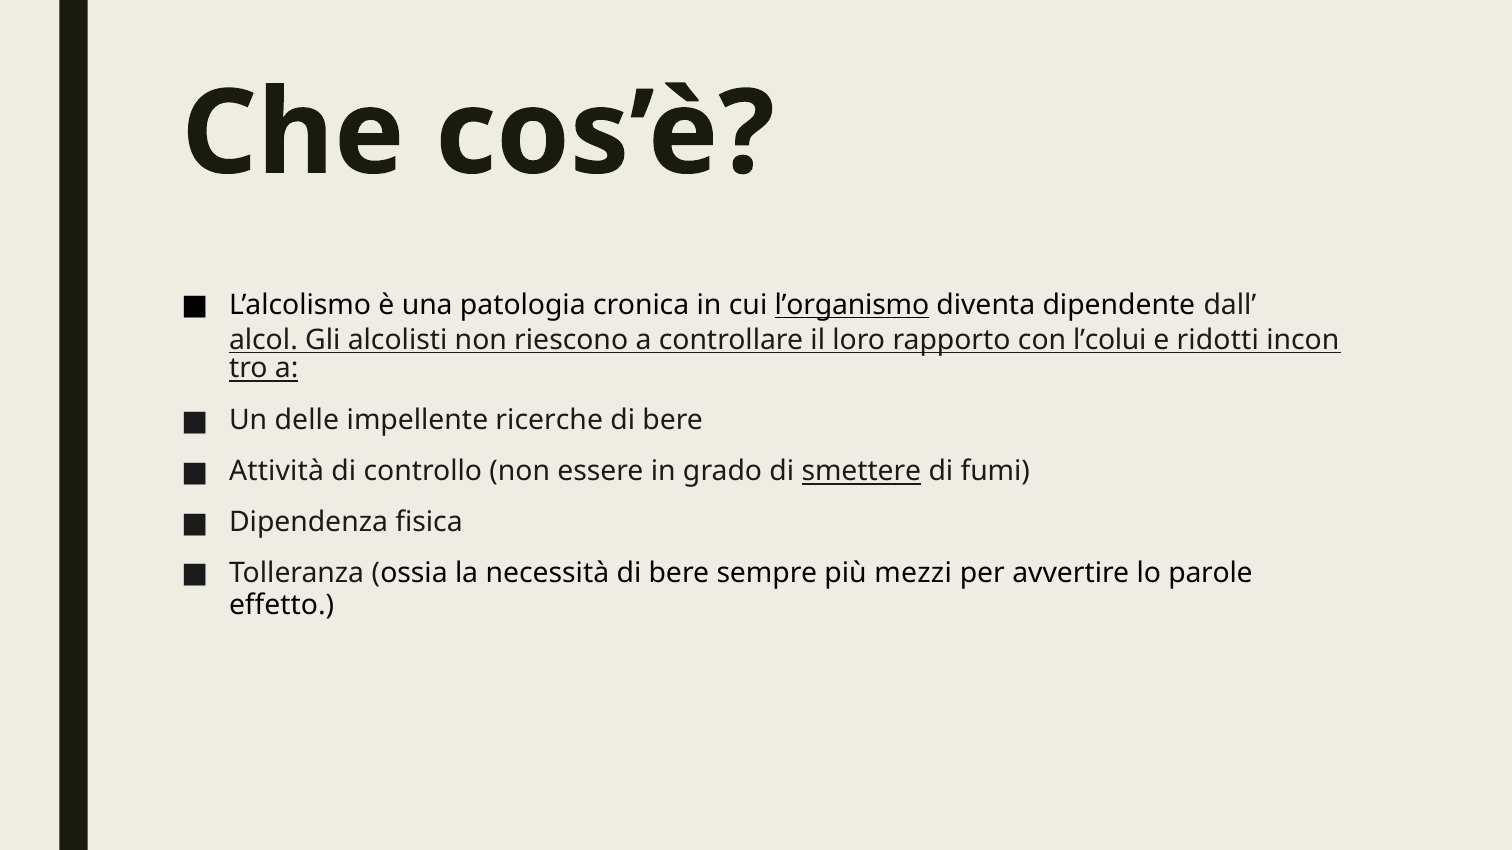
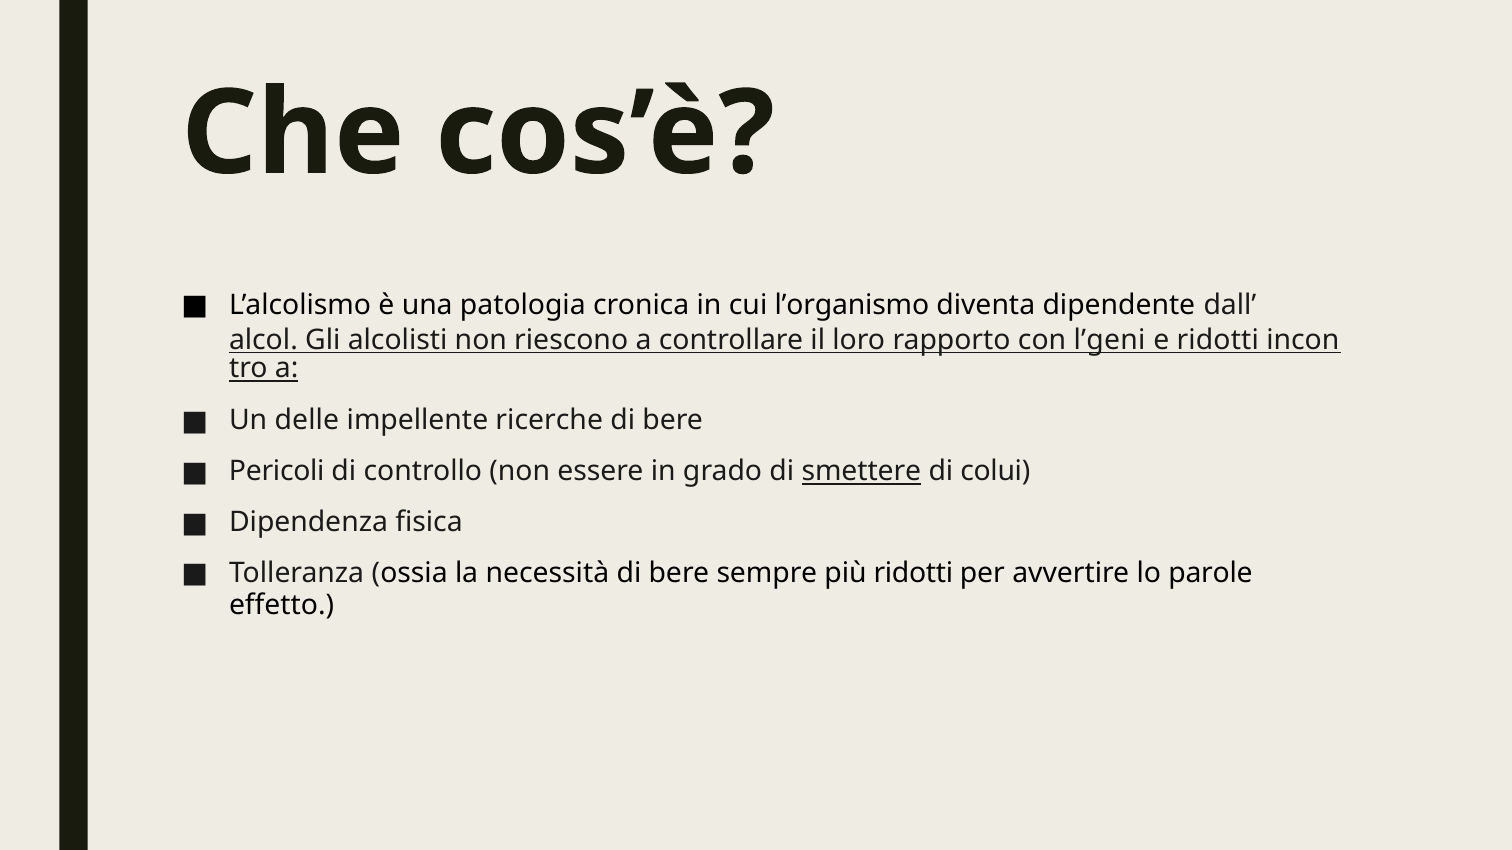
l’organismo underline: present -> none
l’colui: l’colui -> l’geni
Attività: Attività -> Pericoli
fumi: fumi -> colui
più mezzi: mezzi -> ridotti
